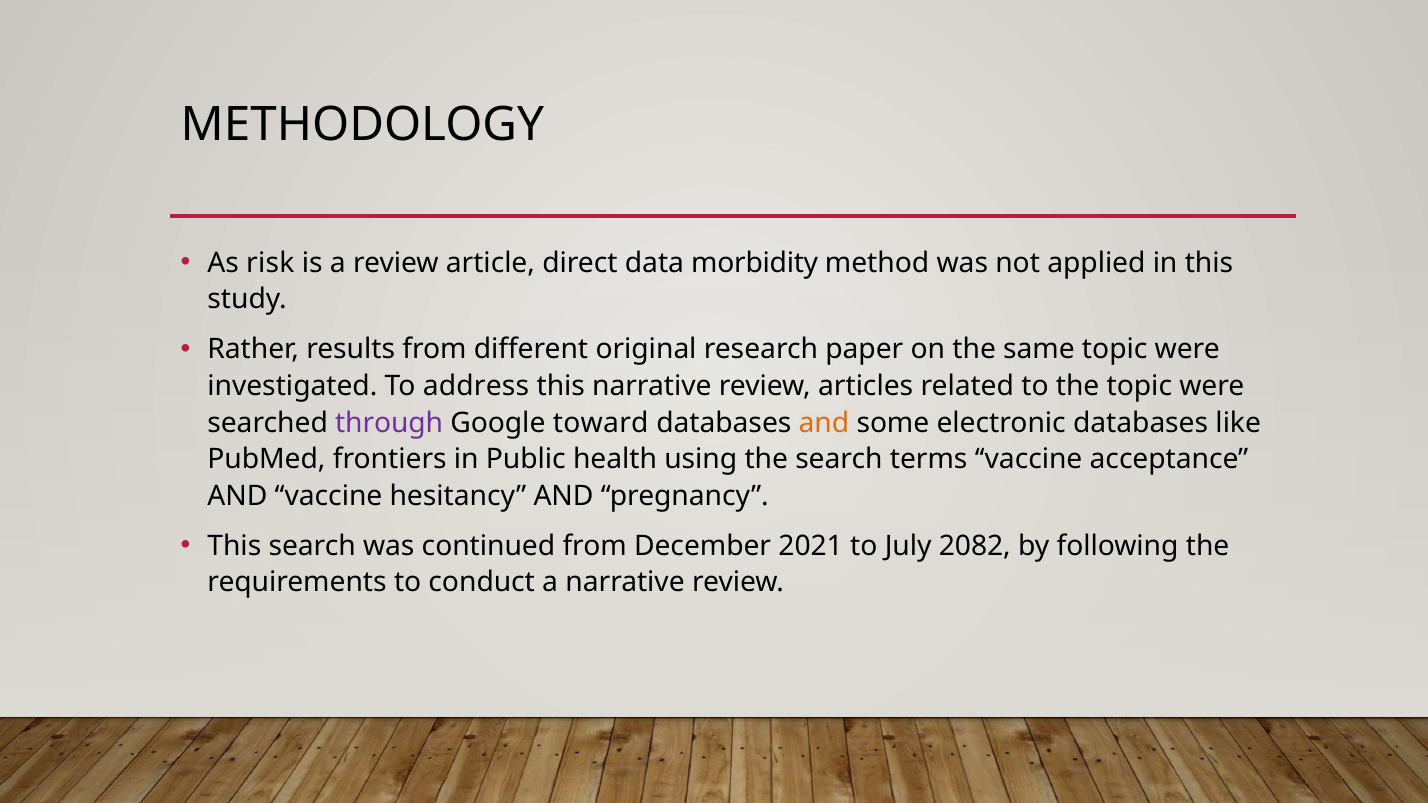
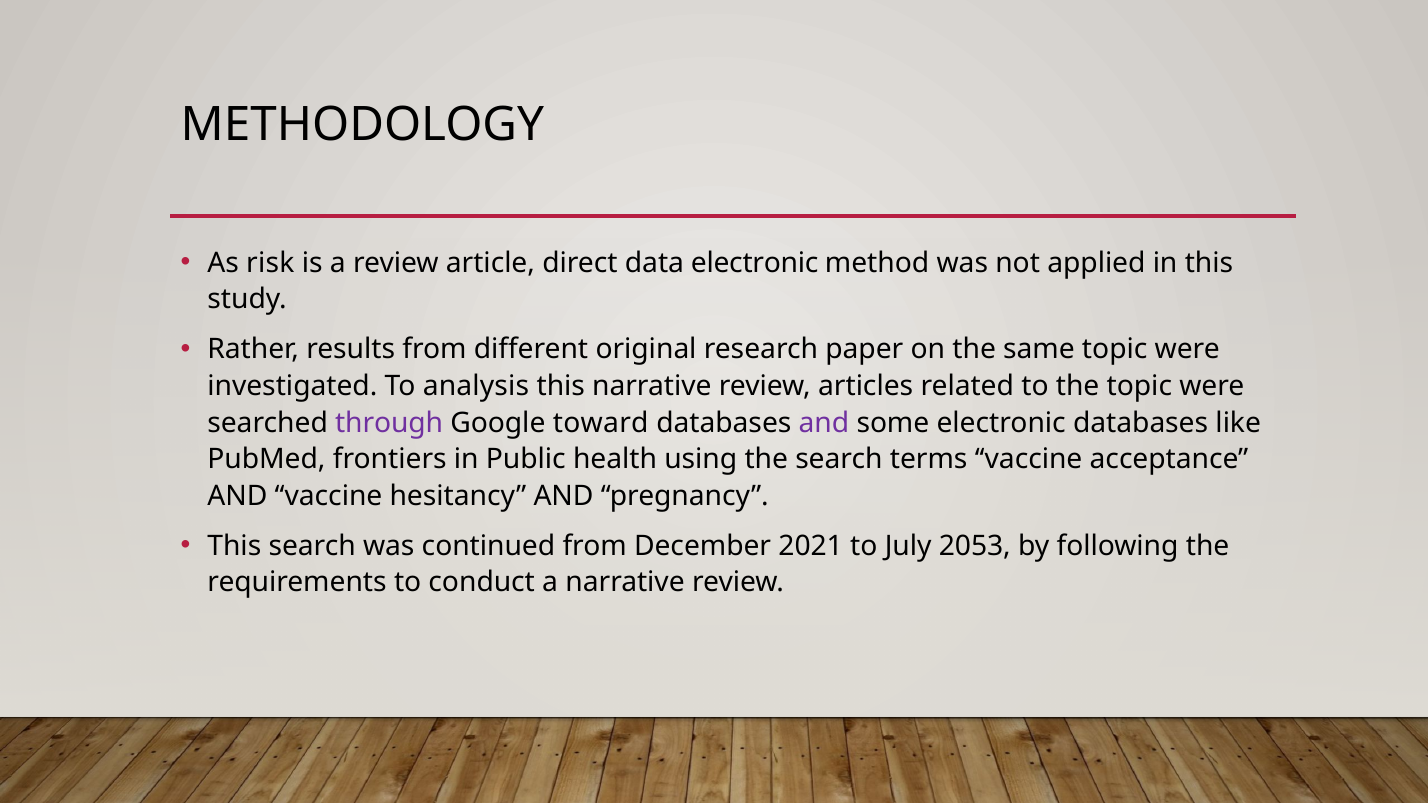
data morbidity: morbidity -> electronic
address: address -> analysis
and at (824, 423) colour: orange -> purple
2082: 2082 -> 2053
